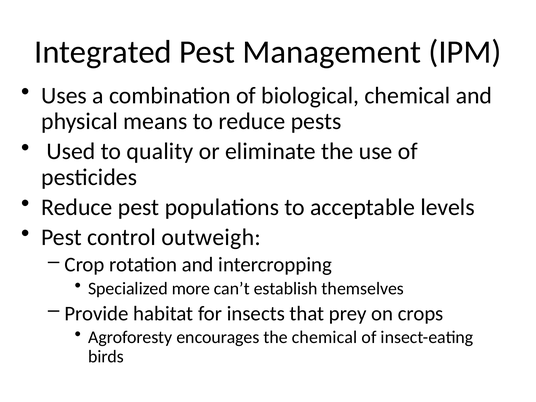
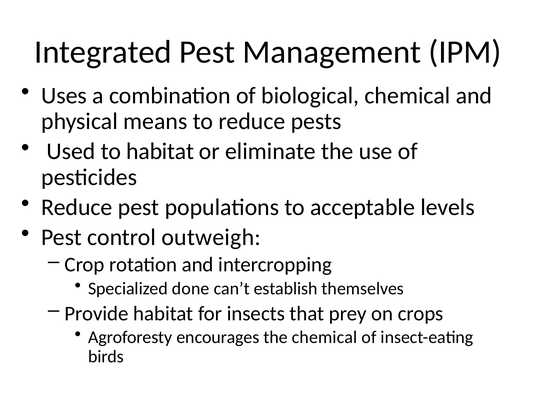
to quality: quality -> habitat
more: more -> done
